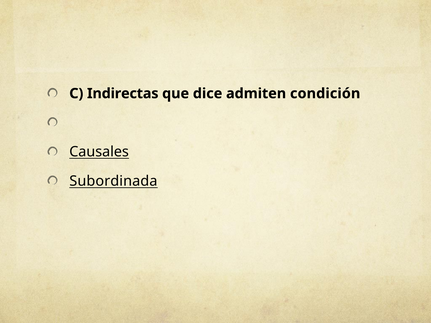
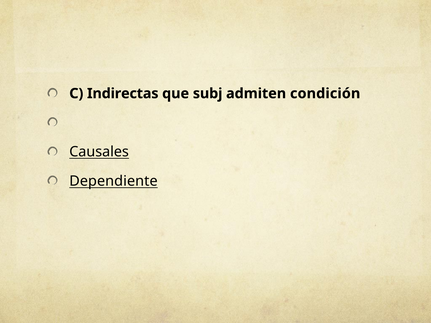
dice: dice -> subj
Subordinada: Subordinada -> Dependiente
